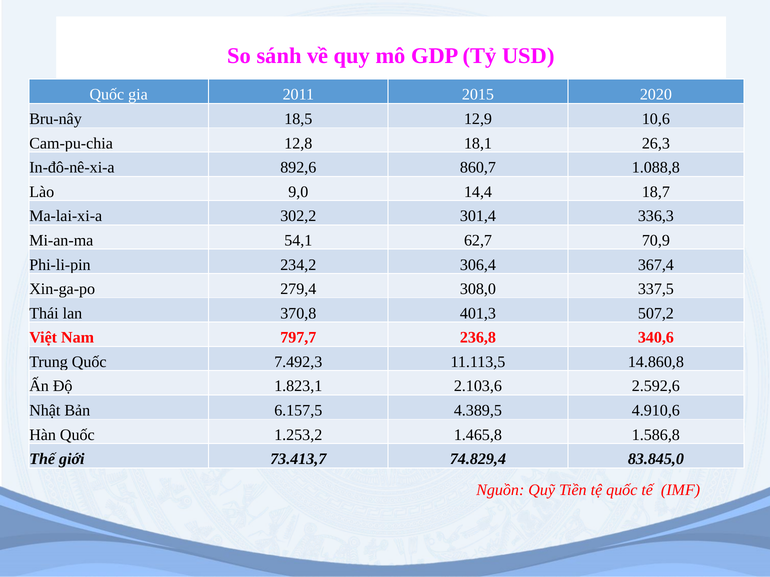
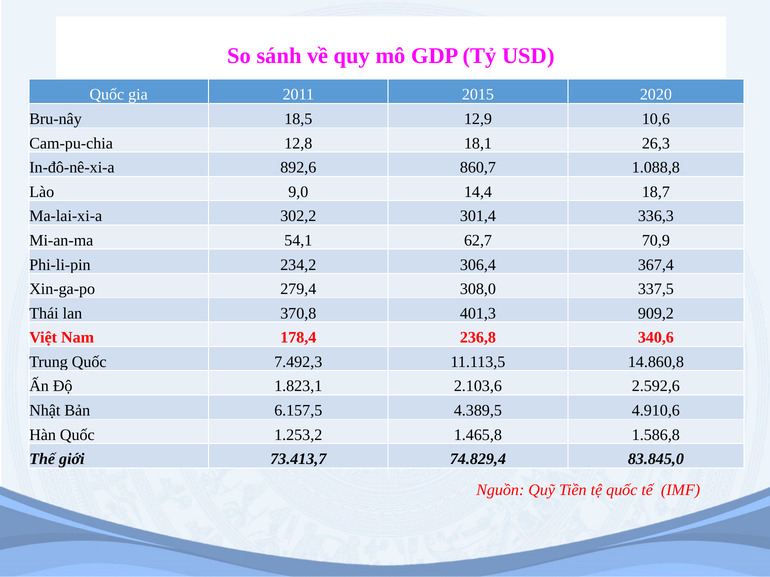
507,2: 507,2 -> 909,2
797,7: 797,7 -> 178,4
